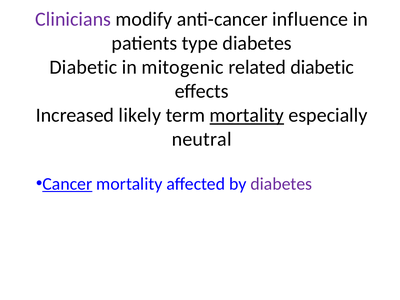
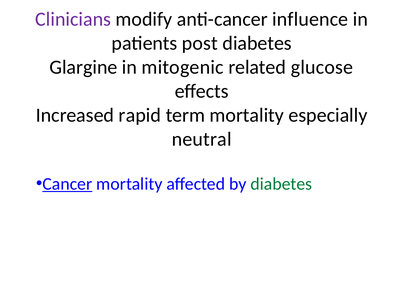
type: type -> post
Diabetic at (83, 67): Diabetic -> Glargine
related diabetic: diabetic -> glucose
likely: likely -> rapid
mortality at (247, 115) underline: present -> none
diabetes at (281, 184) colour: purple -> green
